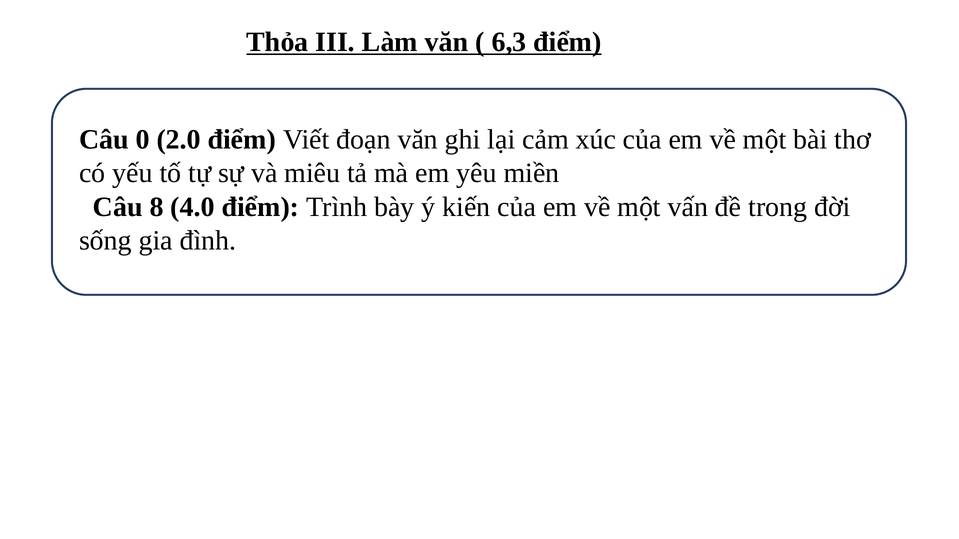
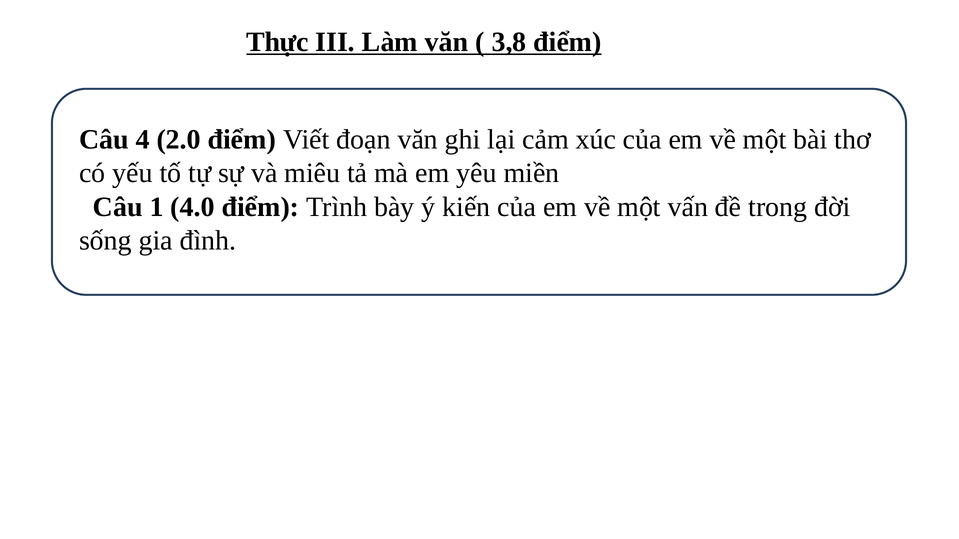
Thỏa: Thỏa -> Thực
6,3: 6,3 -> 3,8
0: 0 -> 4
8: 8 -> 1
